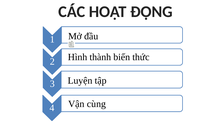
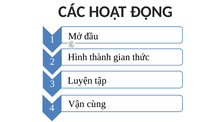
biến: biến -> gian
